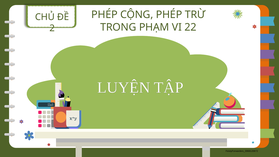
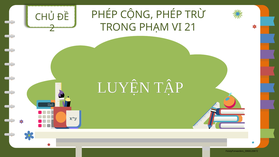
22: 22 -> 21
